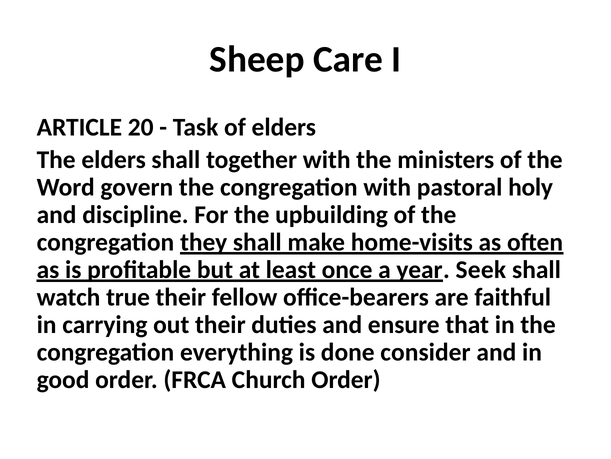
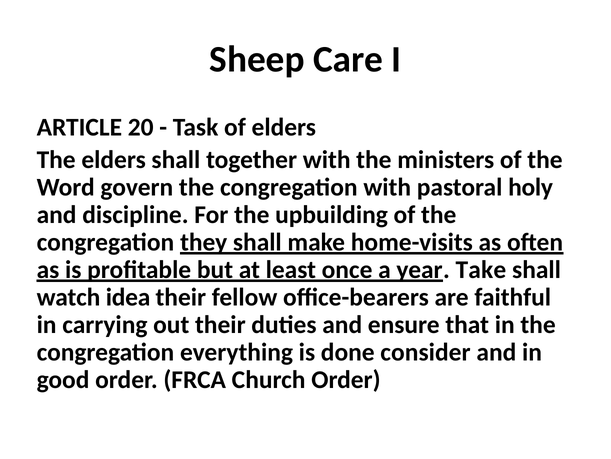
Seek: Seek -> Take
true: true -> idea
